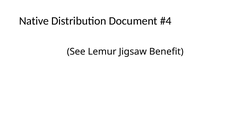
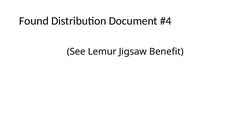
Native: Native -> Found
